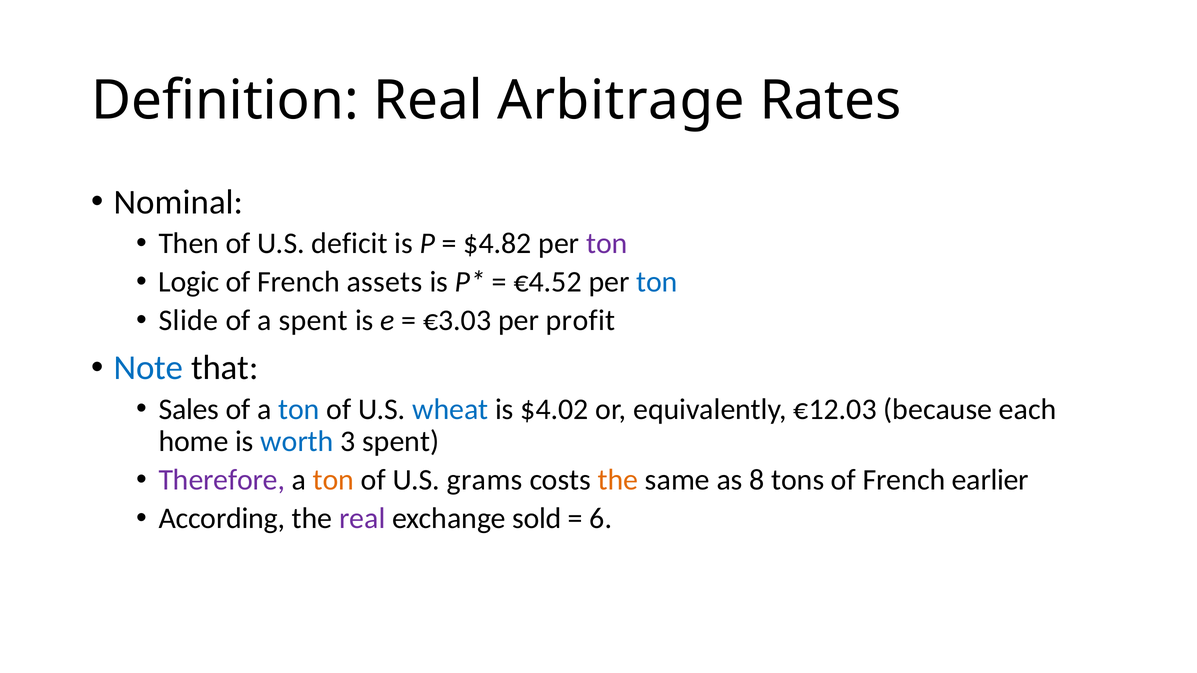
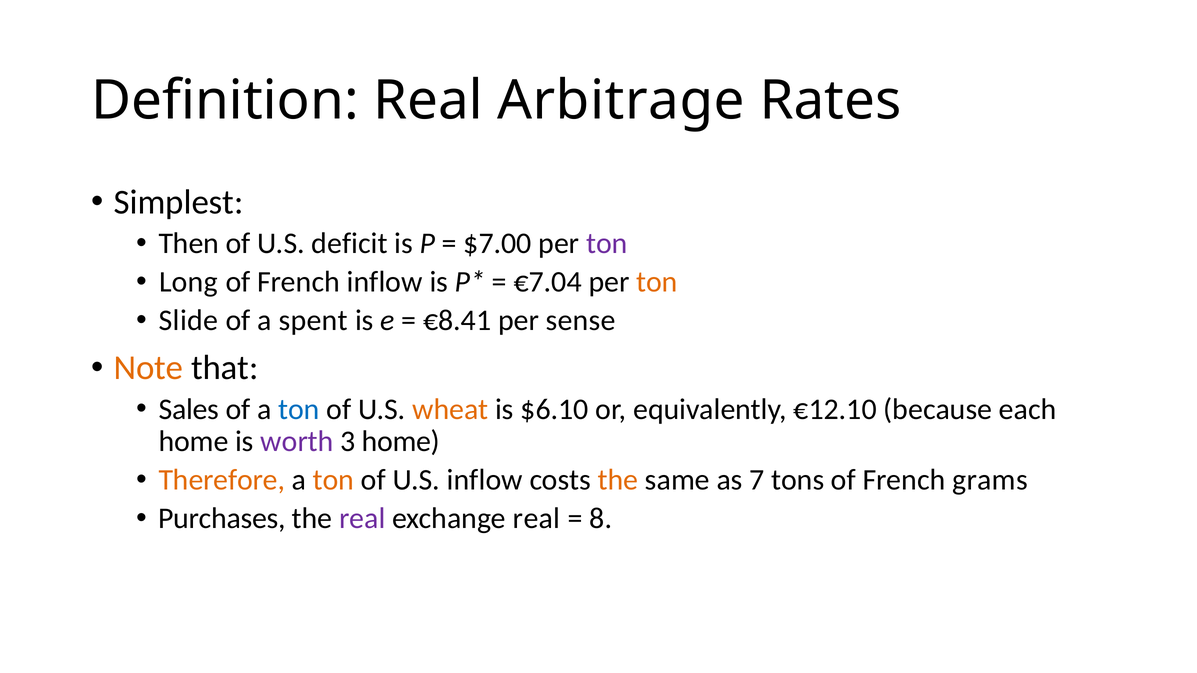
Nominal: Nominal -> Simplest
$4.82: $4.82 -> $7.00
Logic: Logic -> Long
French assets: assets -> inflow
€4.52: €4.52 -> €7.04
ton at (657, 282) colour: blue -> orange
€3.03: €3.03 -> €8.41
profit: profit -> sense
Note colour: blue -> orange
wheat colour: blue -> orange
$4.02: $4.02 -> $6.10
€12.03: €12.03 -> €12.10
worth colour: blue -> purple
3 spent: spent -> home
Therefore colour: purple -> orange
U.S grams: grams -> inflow
8: 8 -> 7
earlier: earlier -> grams
According: According -> Purchases
exchange sold: sold -> real
6: 6 -> 8
